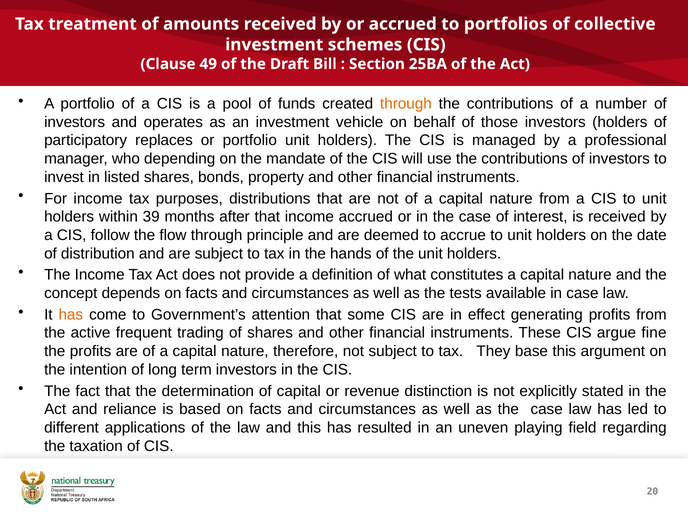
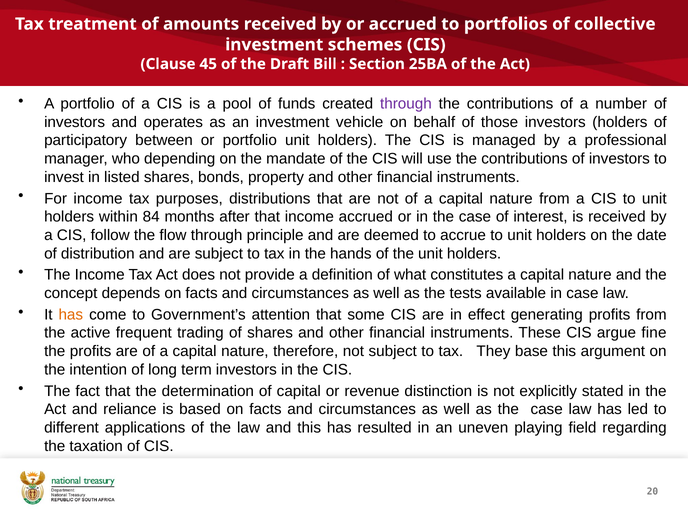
49: 49 -> 45
through at (406, 104) colour: orange -> purple
replaces: replaces -> between
39: 39 -> 84
